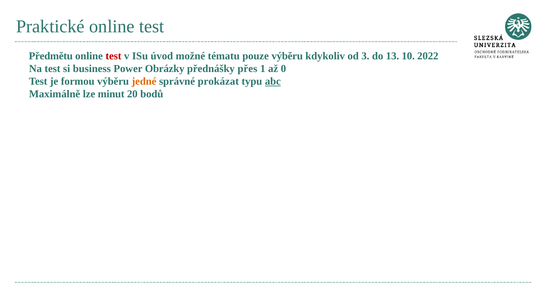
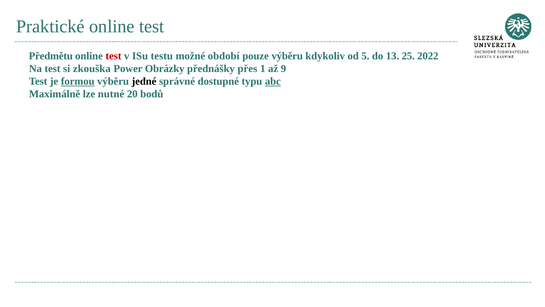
úvod: úvod -> testu
tématu: tématu -> období
3: 3 -> 5
10: 10 -> 25
business: business -> zkouška
0: 0 -> 9
formou underline: none -> present
jedné colour: orange -> black
prokázat: prokázat -> dostupné
minut: minut -> nutné
